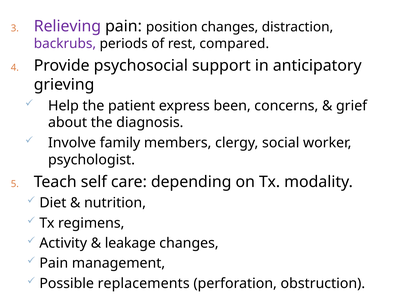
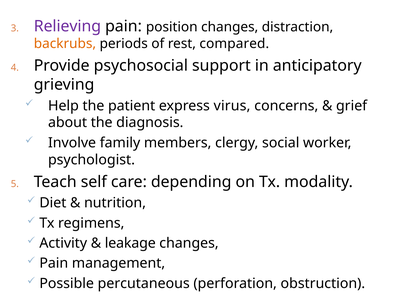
backrubs colour: purple -> orange
been: been -> virus
replacements: replacements -> percutaneous
